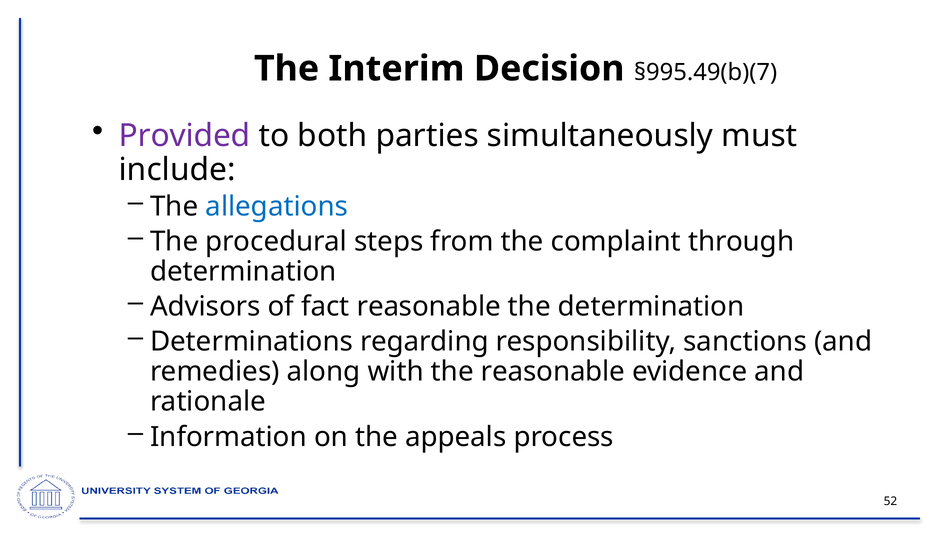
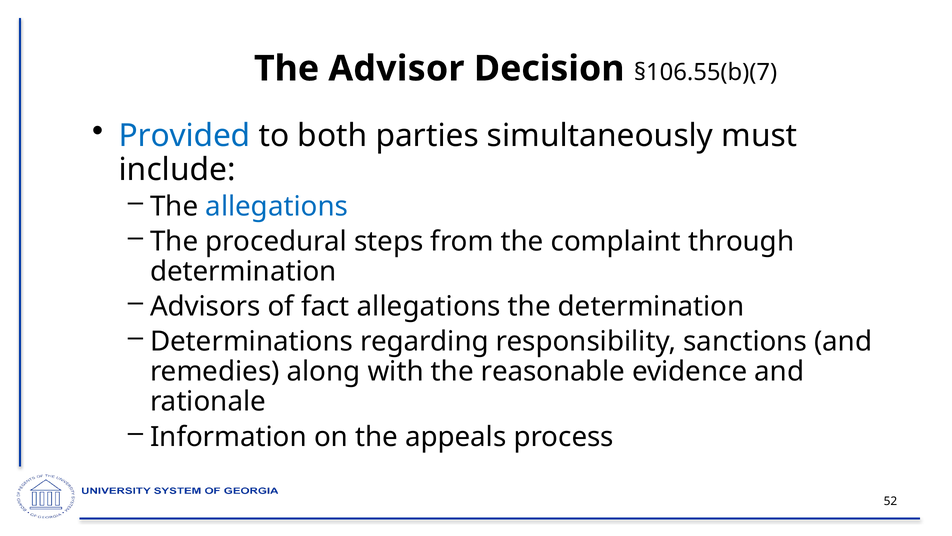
Interim: Interim -> Advisor
§995.49(b)(7: §995.49(b)(7 -> §106.55(b)(7
Provided colour: purple -> blue
fact reasonable: reasonable -> allegations
